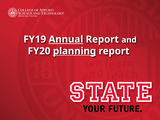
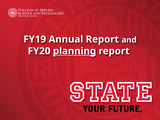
Annual underline: present -> none
